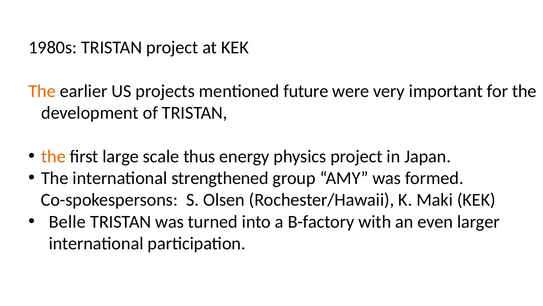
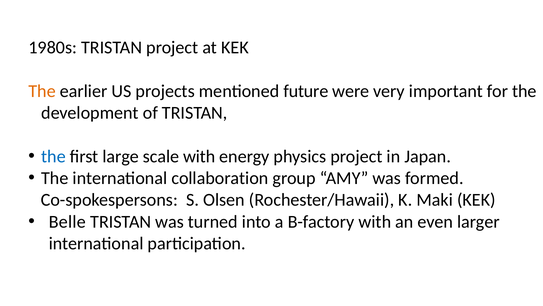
the at (53, 156) colour: orange -> blue
scale thus: thus -> with
strengthened: strengthened -> collaboration
